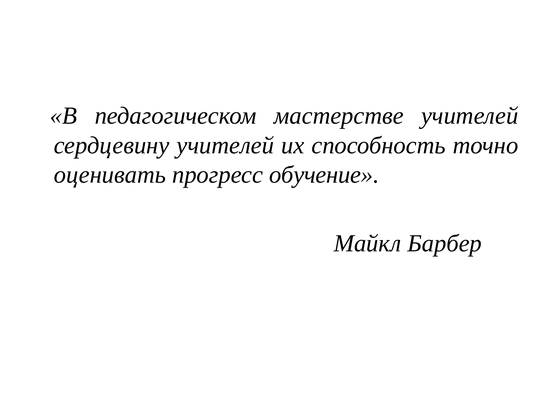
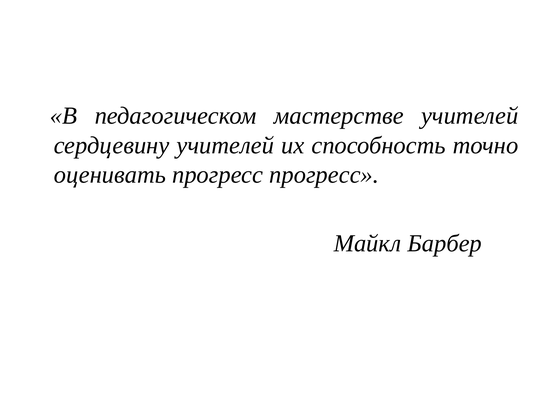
прогресс обучение: обучение -> прогресс
